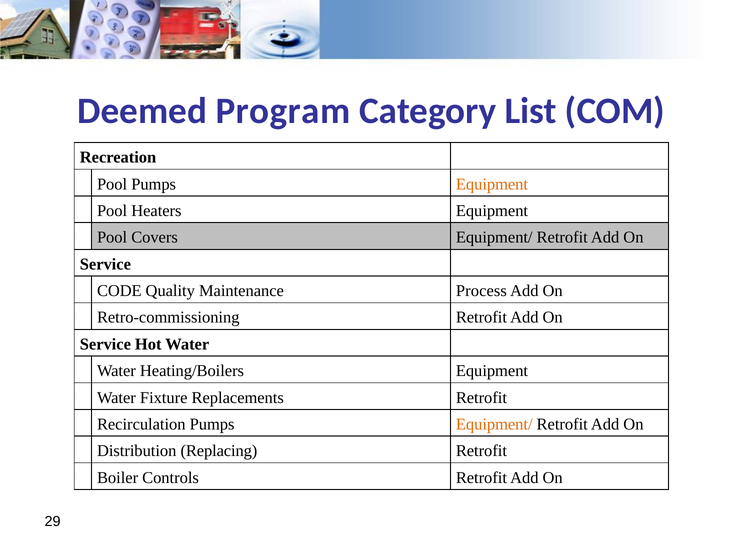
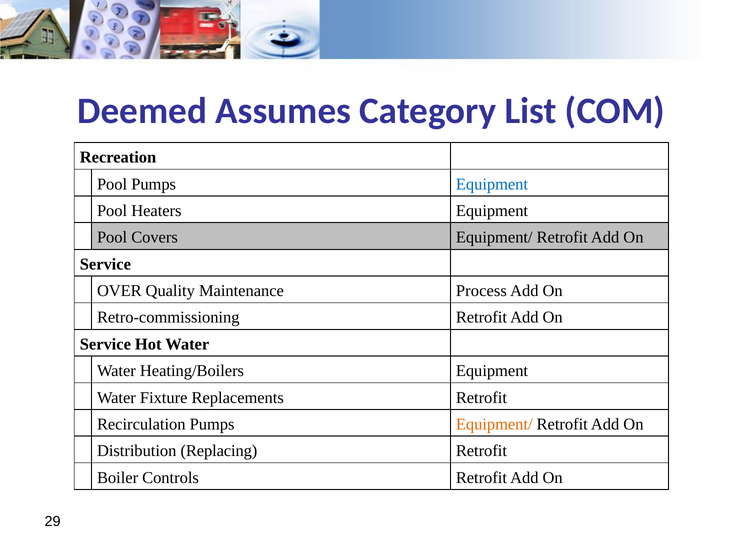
Program: Program -> Assumes
Equipment at (492, 184) colour: orange -> blue
CODE: CODE -> OVER
